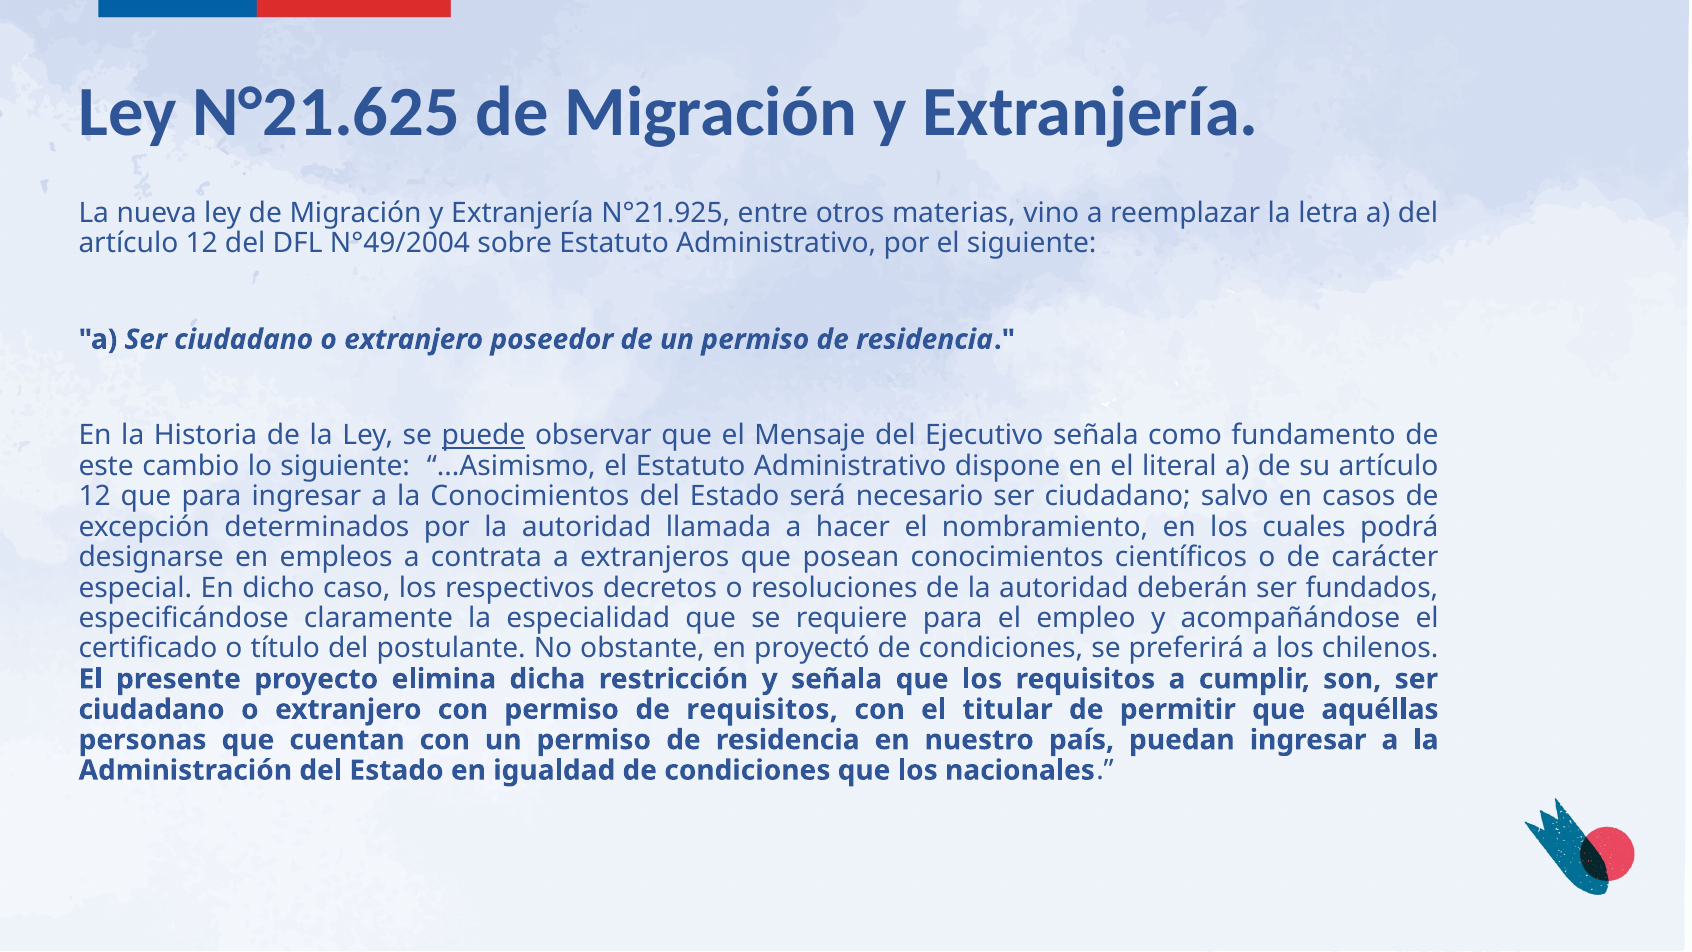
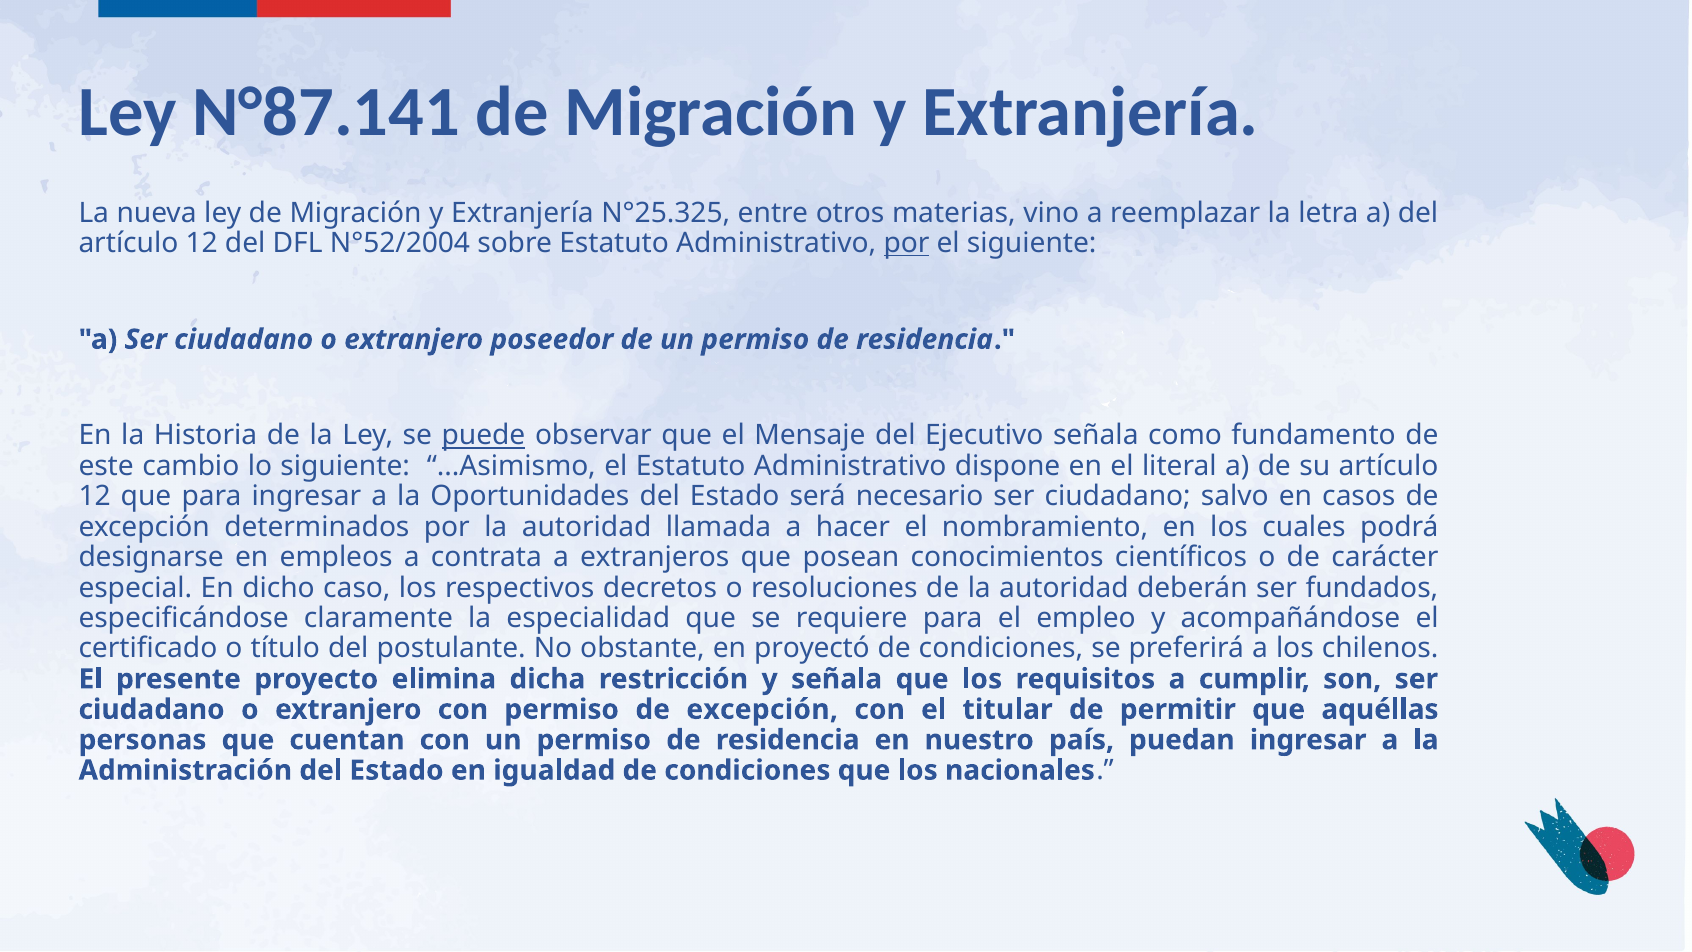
N°21.625: N°21.625 -> N°87.141
N°21.925: N°21.925 -> N°25.325
N°49/2004: N°49/2004 -> N°52/2004
por at (906, 243) underline: none -> present
la Conocimientos: Conocimientos -> Oportunidades
permiso de requisitos: requisitos -> excepción
